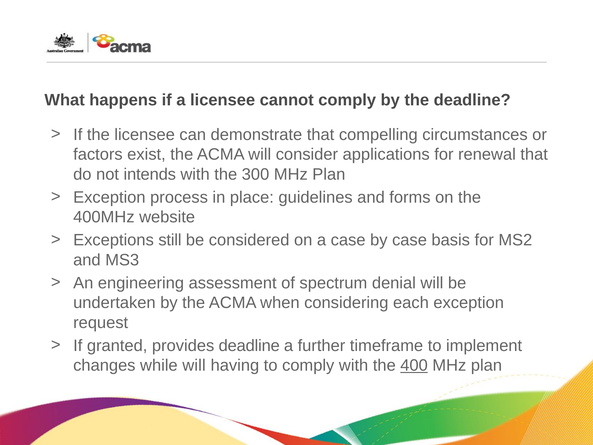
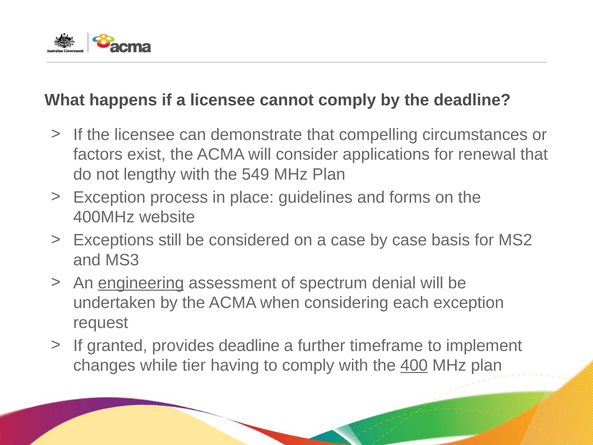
intends: intends -> lengthy
300: 300 -> 549
engineering underline: none -> present
while will: will -> tier
